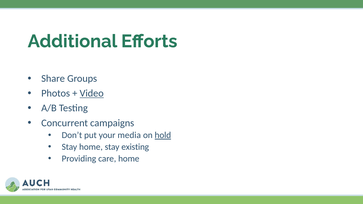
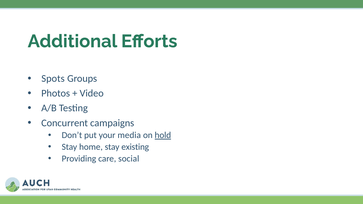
Share: Share -> Spots
Video underline: present -> none
care home: home -> social
